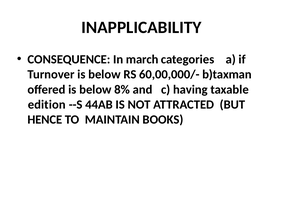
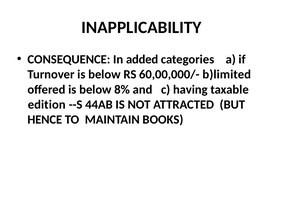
march: march -> added
b)taxman: b)taxman -> b)limited
